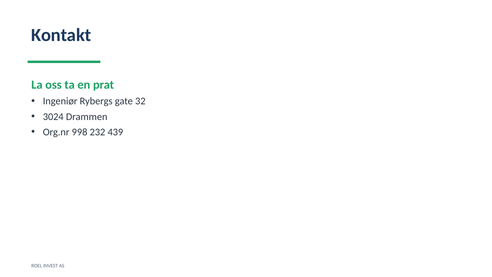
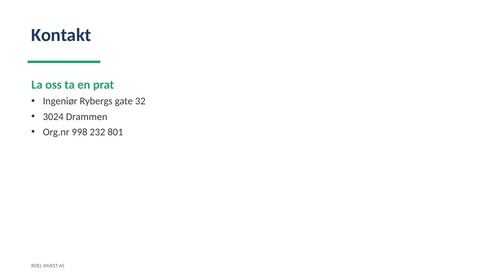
439: 439 -> 801
